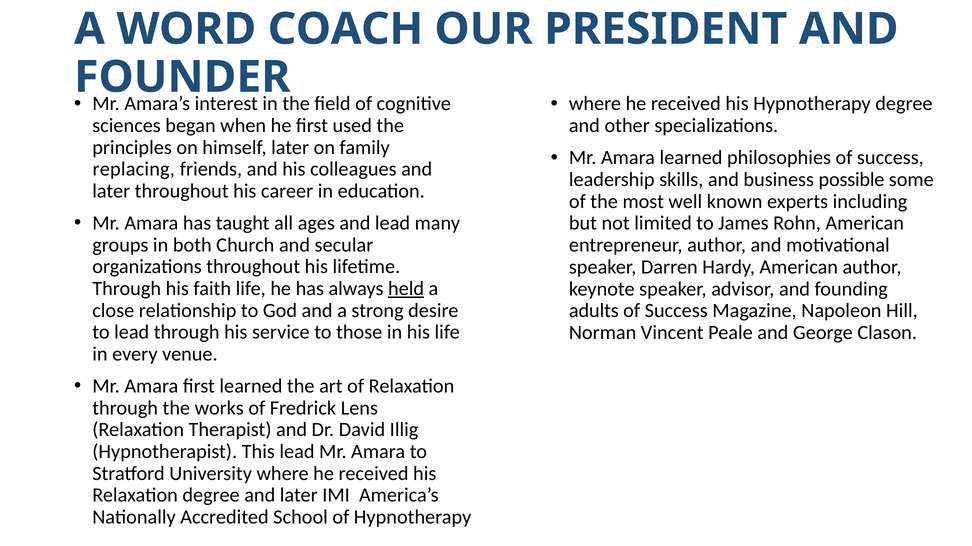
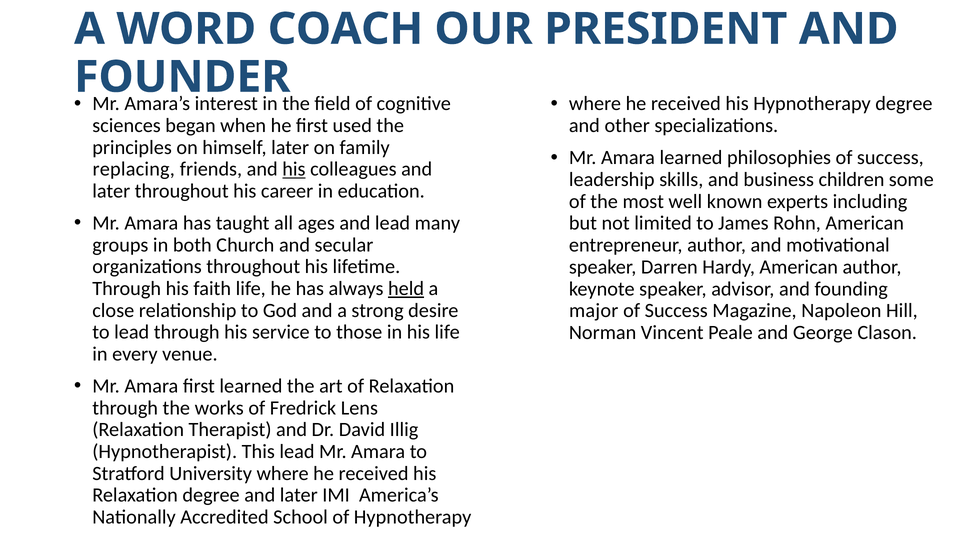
his at (294, 170) underline: none -> present
possible: possible -> children
adults: adults -> major
